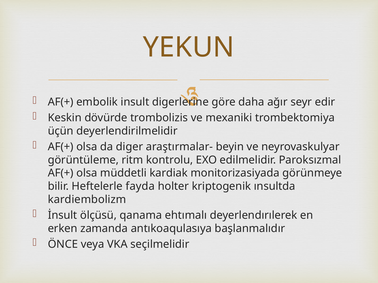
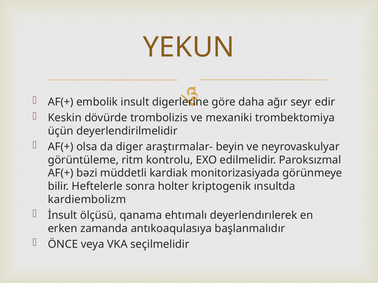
olsa at (87, 173): olsa -> bəzi
fayda: fayda -> sonra
